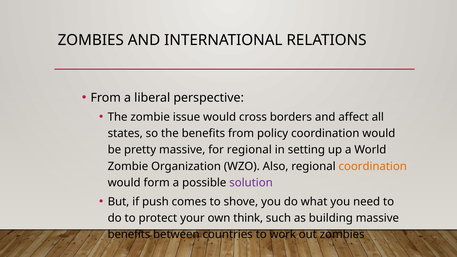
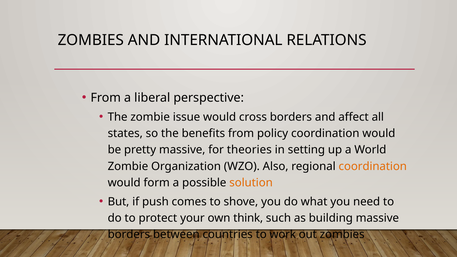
for regional: regional -> theories
solution colour: purple -> orange
benefits at (129, 235): benefits -> borders
